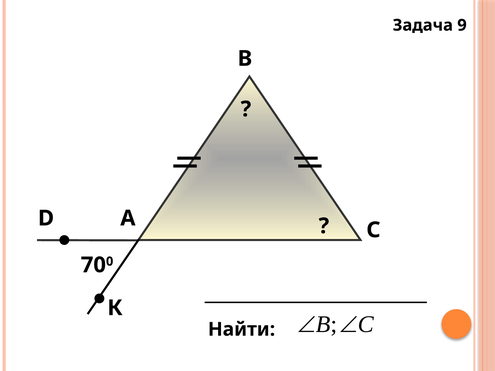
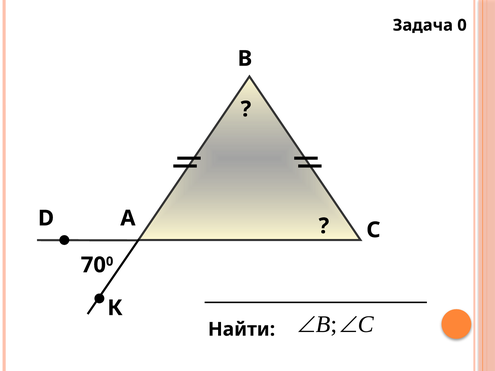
Задача 9: 9 -> 0
